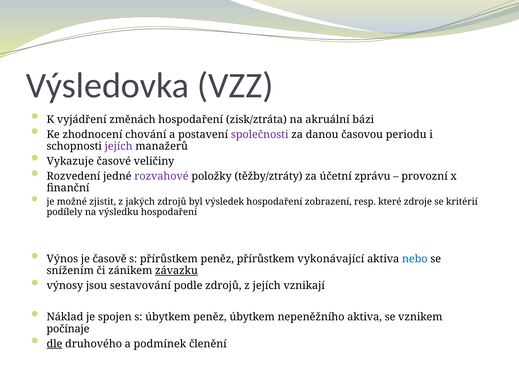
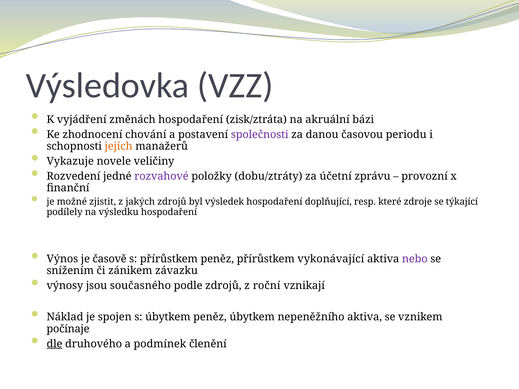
jejích at (119, 146) colour: purple -> orange
časové: časové -> novele
těžby/ztráty: těžby/ztráty -> dobu/ztráty
zobrazení: zobrazení -> doplňující
kritérií: kritérií -> týkající
nebo colour: blue -> purple
závazku underline: present -> none
sestavování: sestavování -> současného
z jejích: jejích -> roční
